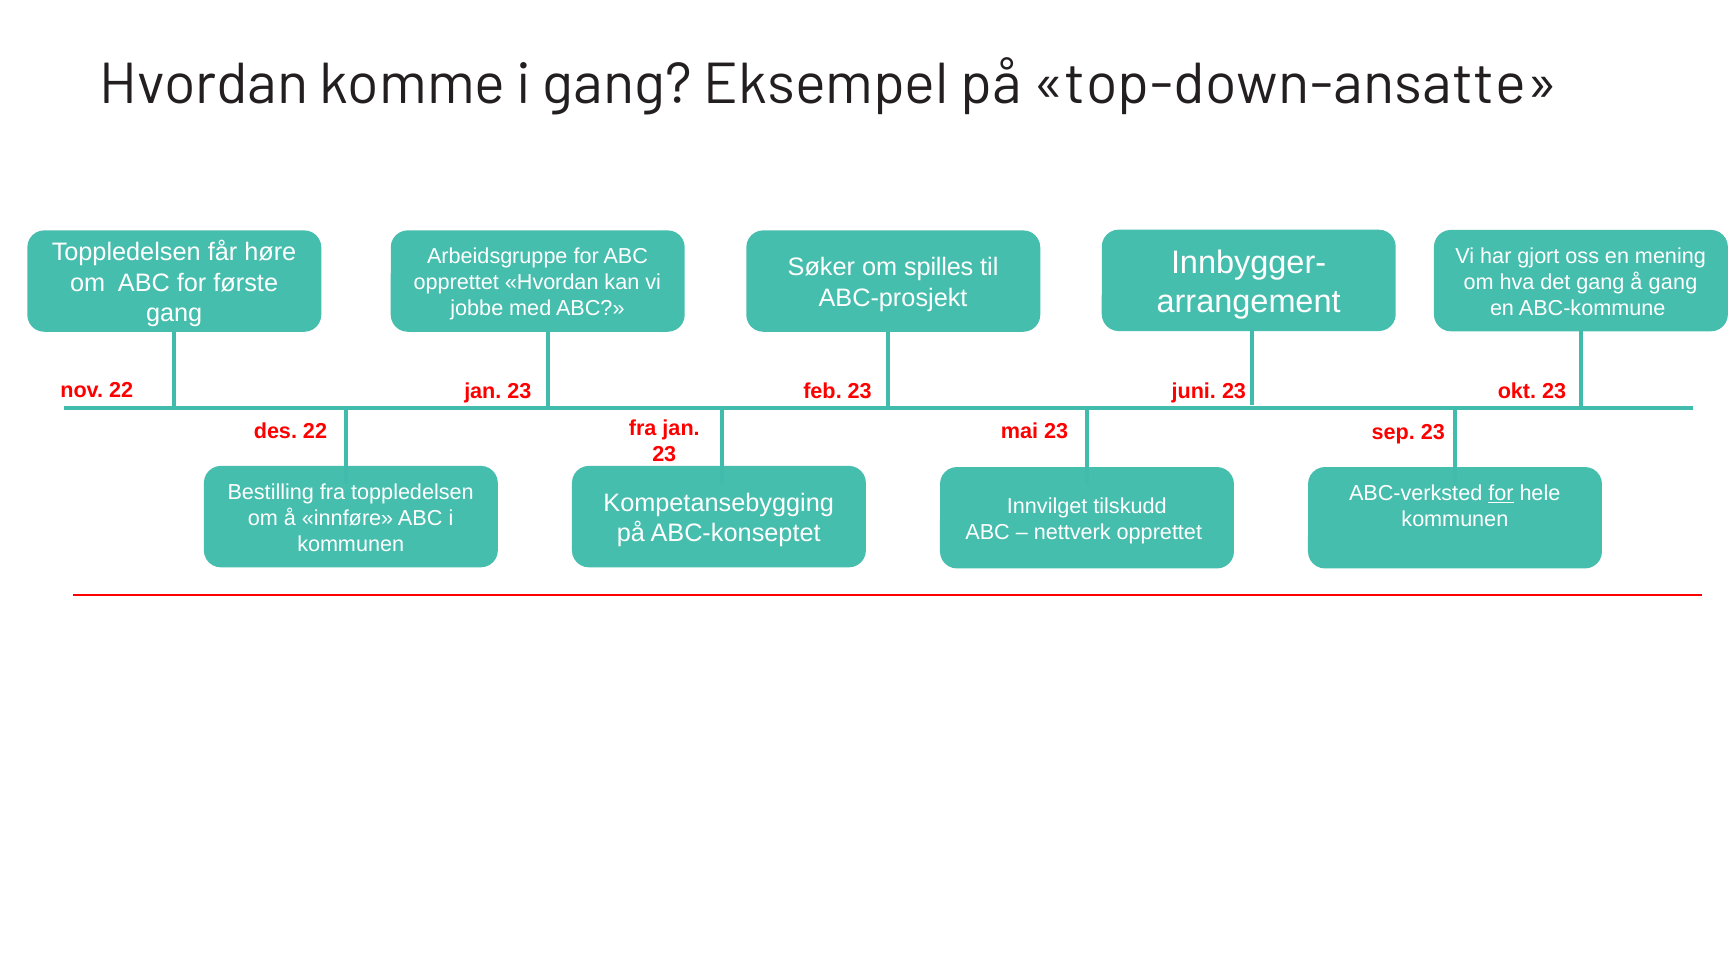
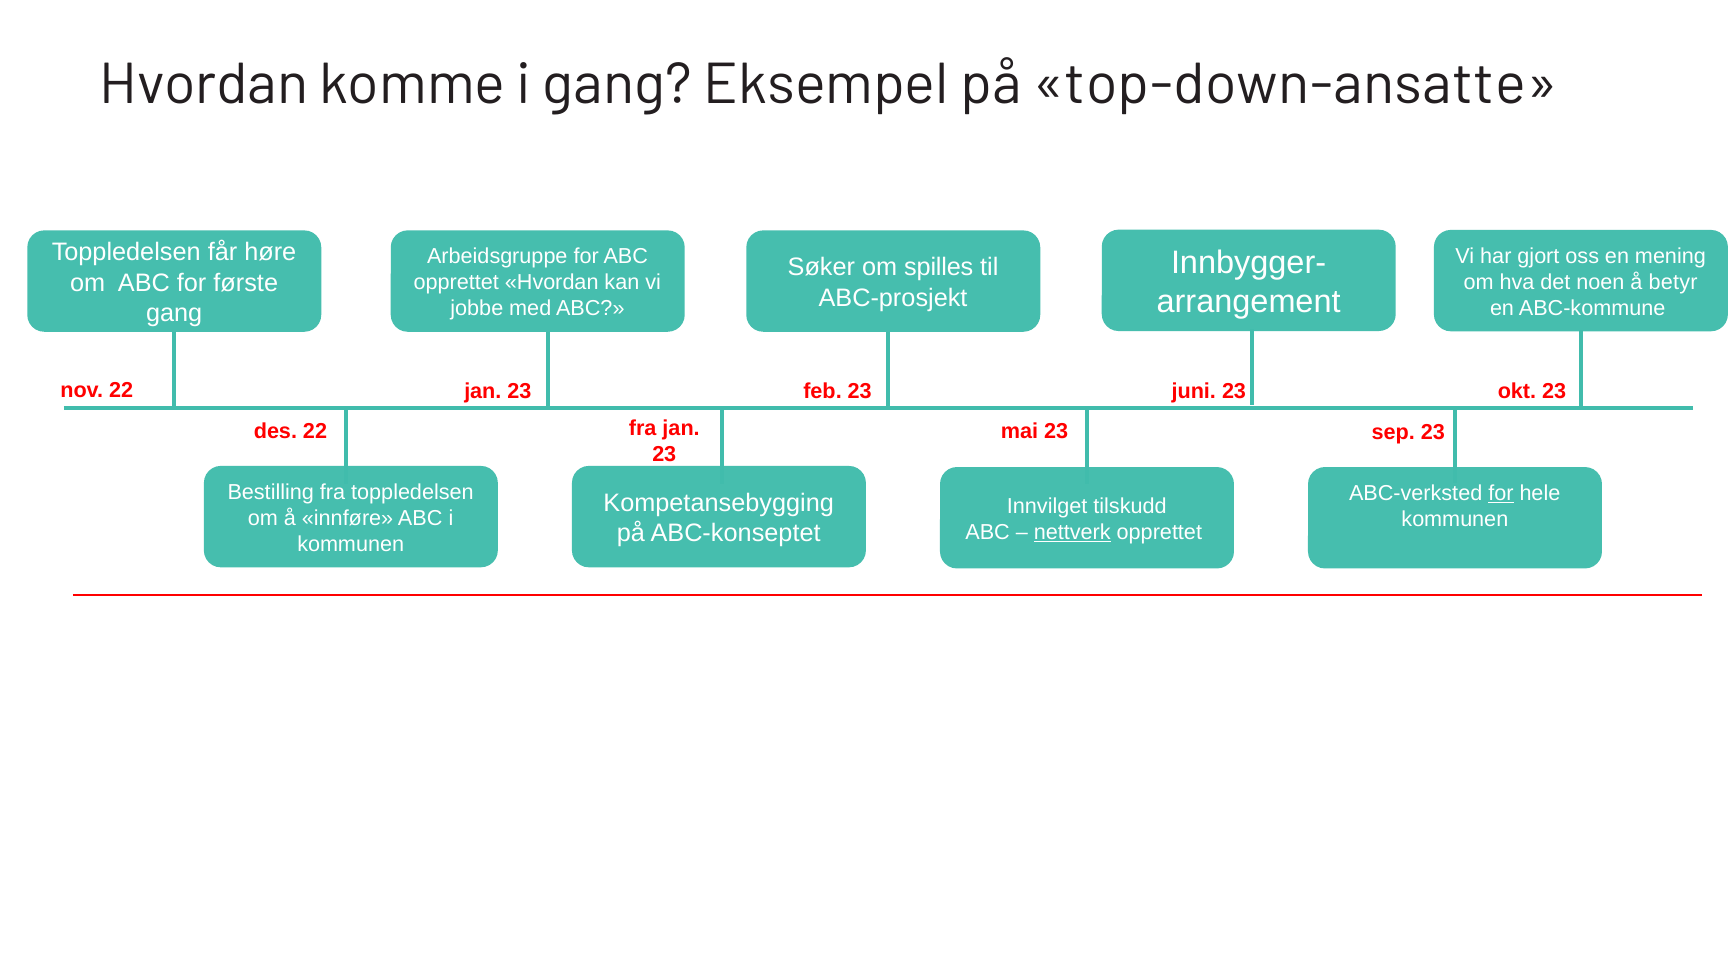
det gang: gang -> noen
å gang: gang -> betyr
nettverk underline: none -> present
